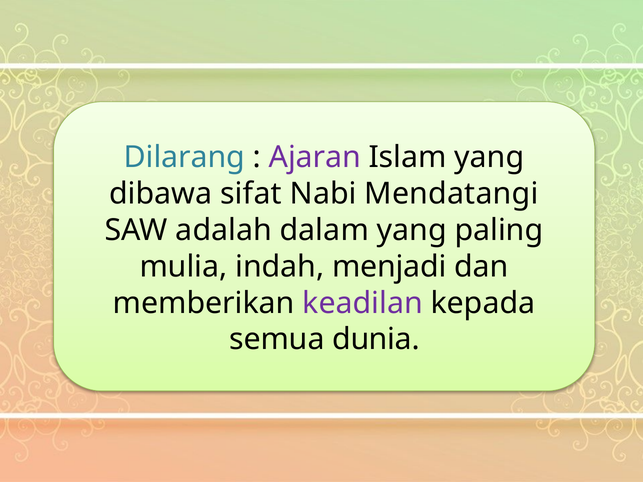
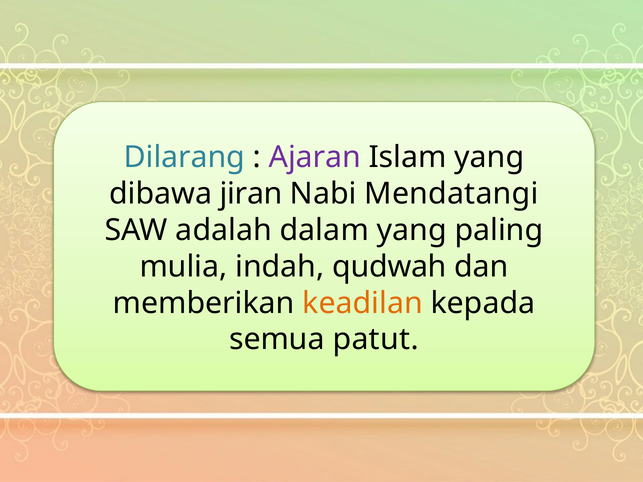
sifat: sifat -> jiran
menjadi: menjadi -> qudwah
keadilan colour: purple -> orange
dunia: dunia -> patut
